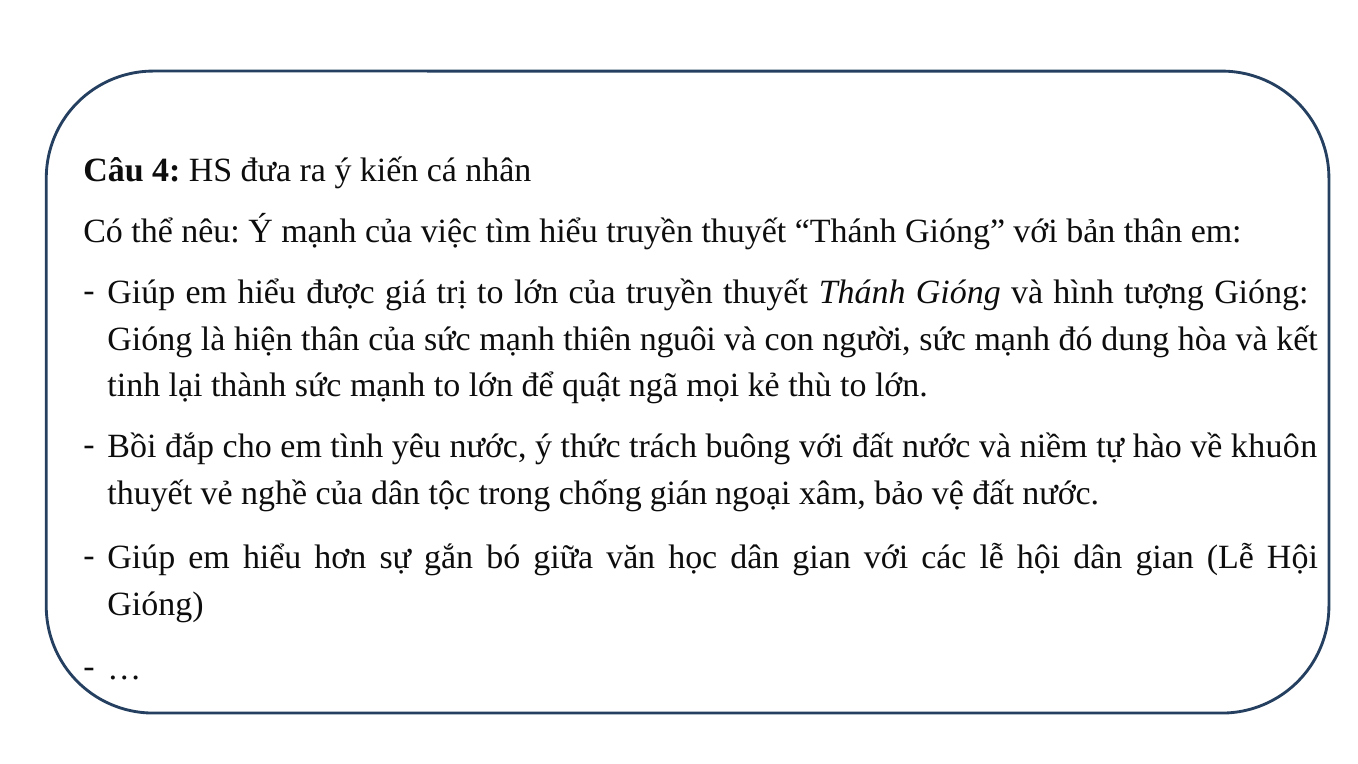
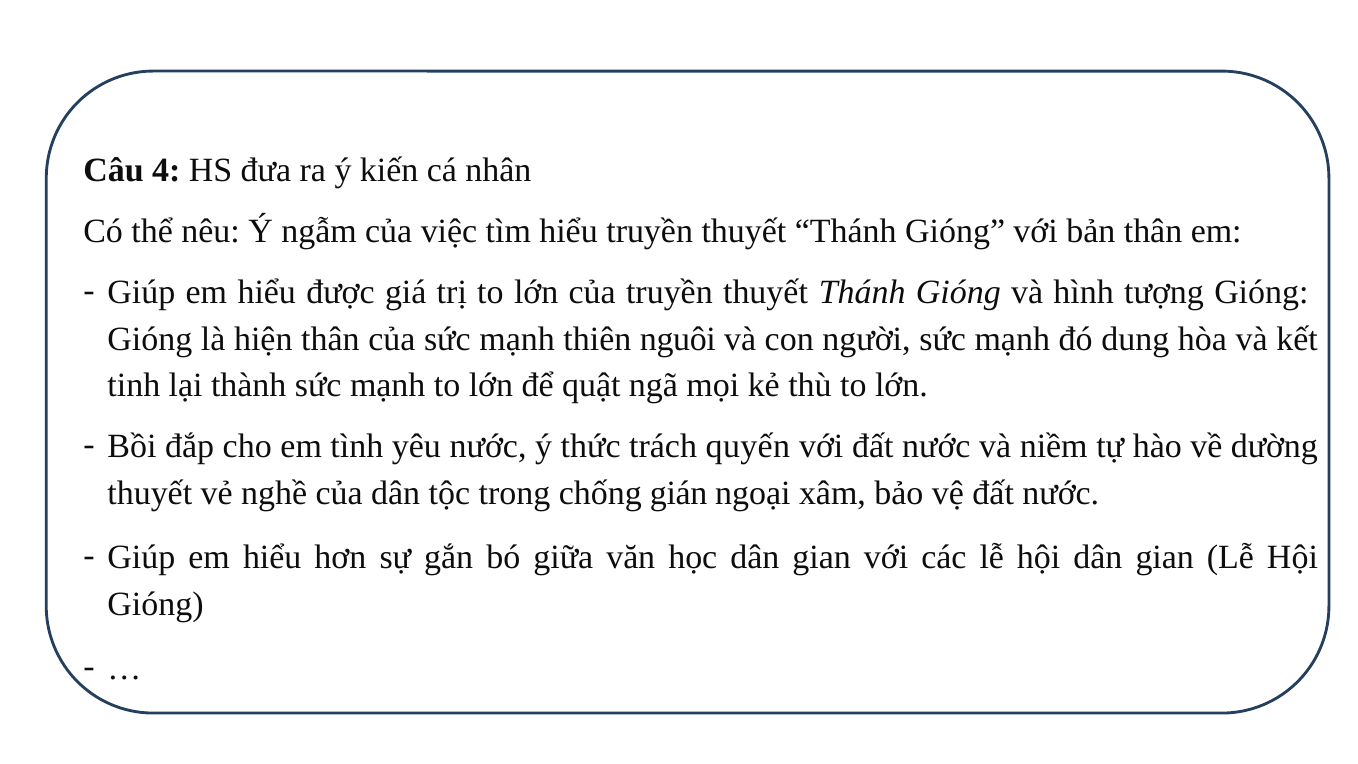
Ý mạnh: mạnh -> ngẫm
buông: buông -> quyến
khuôn: khuôn -> dường
